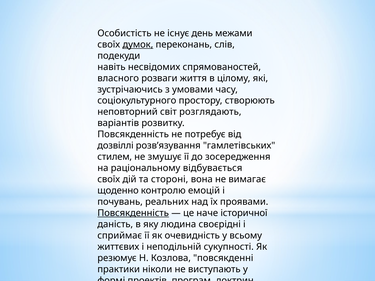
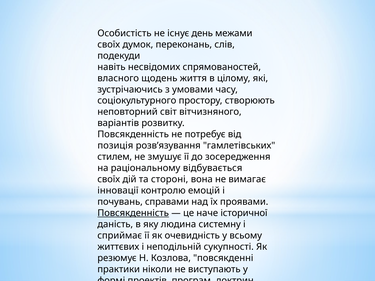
думок underline: present -> none
розваги: розваги -> щодень
розглядають: розглядають -> вітчизняного
дозвіллі: дозвіллі -> позиція
щоденно: щоденно -> інновації
реальних: реальних -> справами
людина своєрідні: своєрідні -> системну
